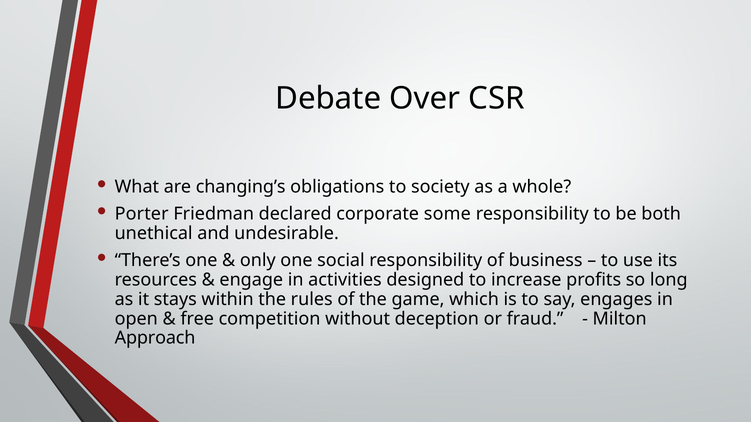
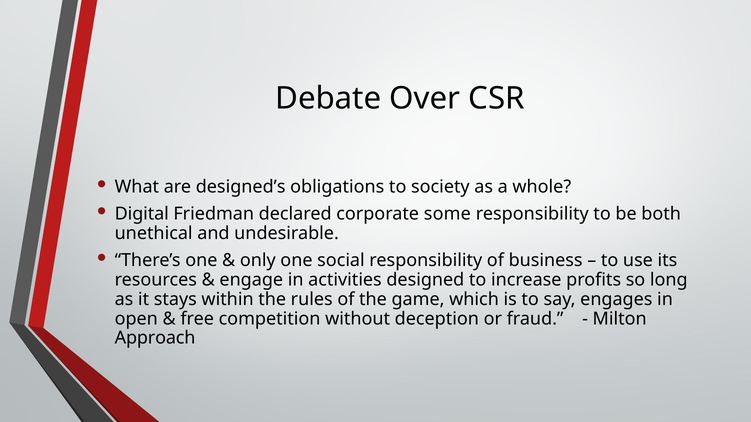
changing’s: changing’s -> designed’s
Porter: Porter -> Digital
